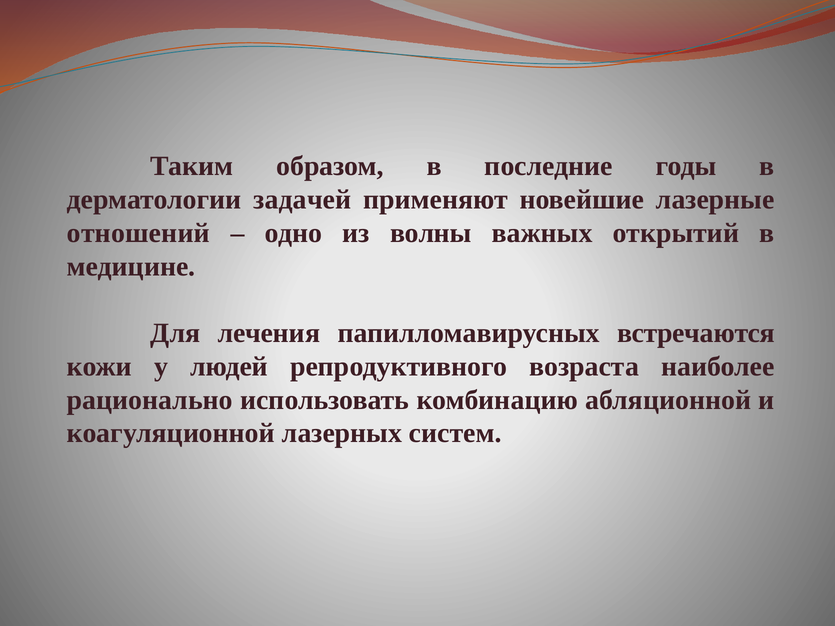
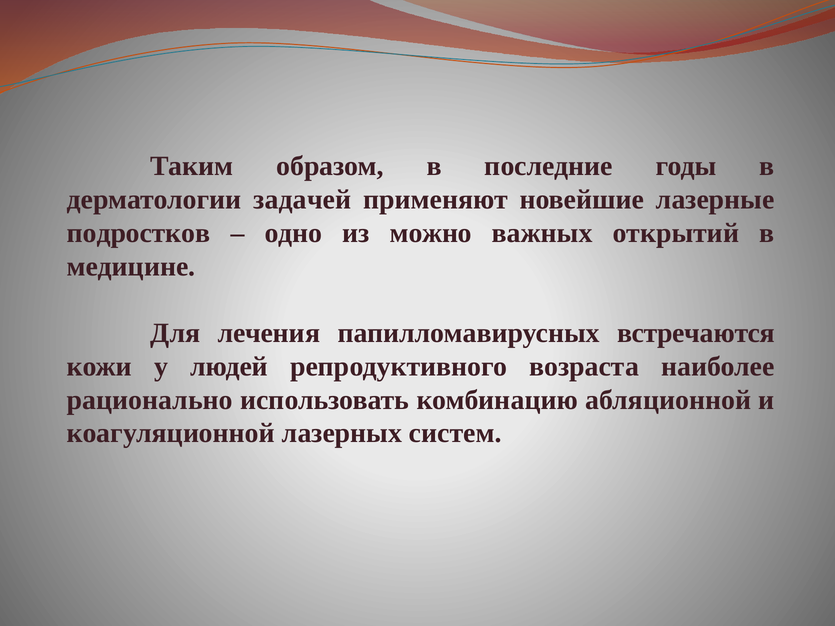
отношений: отношений -> подростков
волны: волны -> можно
